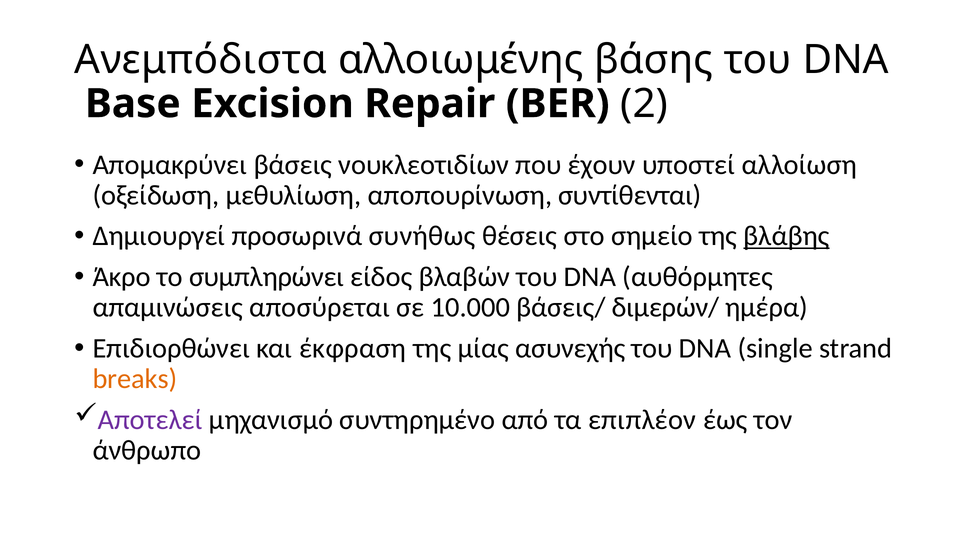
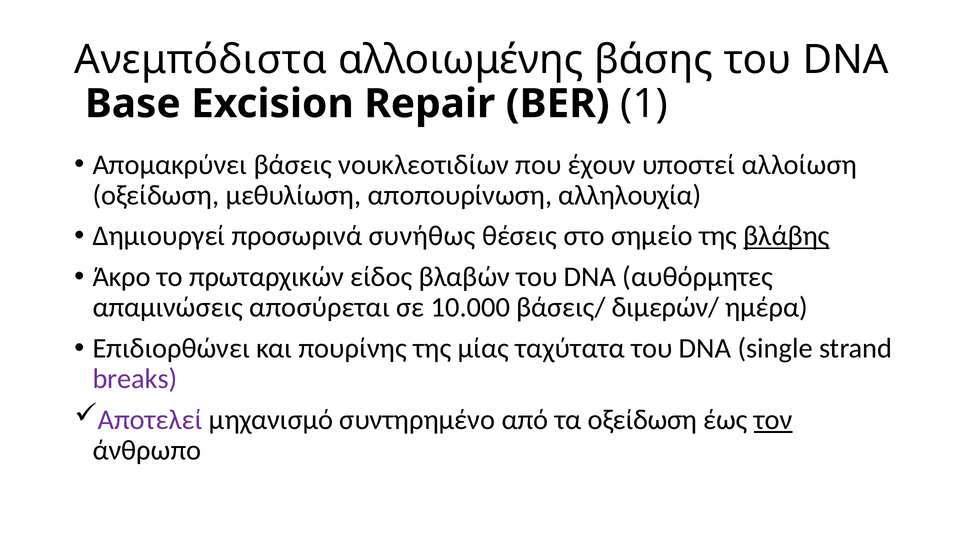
2: 2 -> 1
συντίθενται: συντίθενται -> αλληλουχία
συμπληρώνει: συμπληρώνει -> πρωταρχικών
έκφραση: έκφραση -> πουρίνης
ασυνεχής: ασυνεχής -> ταχύτατα
breaks colour: orange -> purple
τα επιπλέον: επιπλέον -> οξείδωση
τον underline: none -> present
